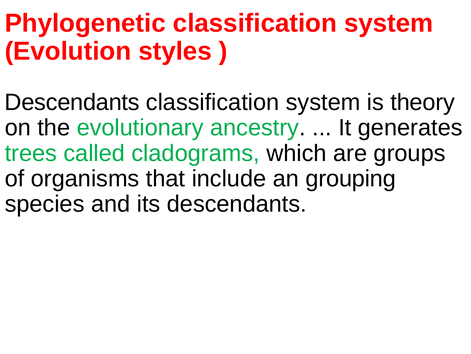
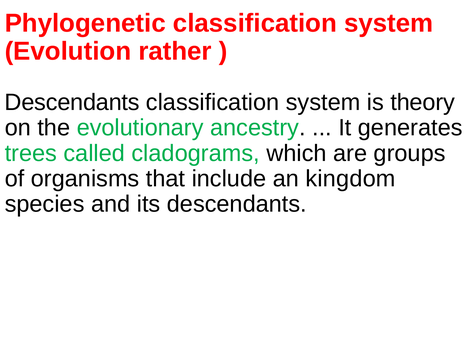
styles: styles -> rather
grouping: grouping -> kingdom
